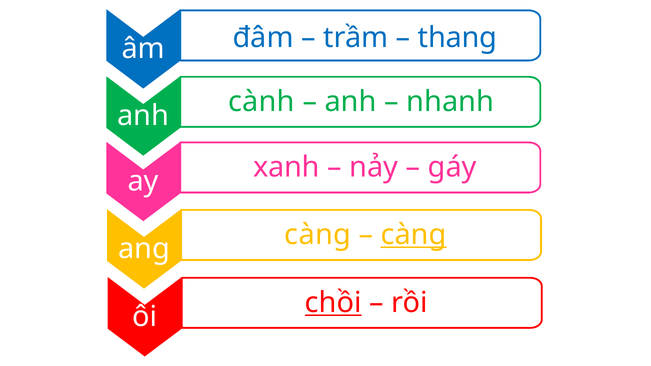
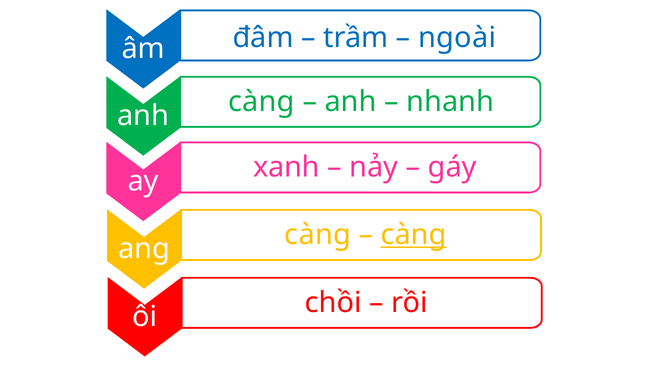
thang: thang -> ngoài
anh cành: cành -> càng
chồi underline: present -> none
